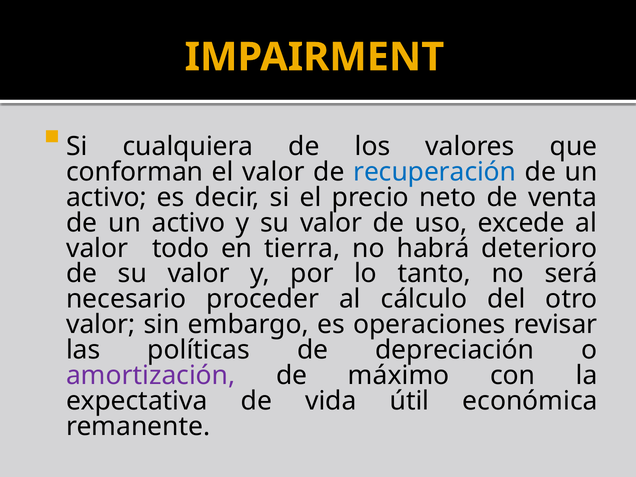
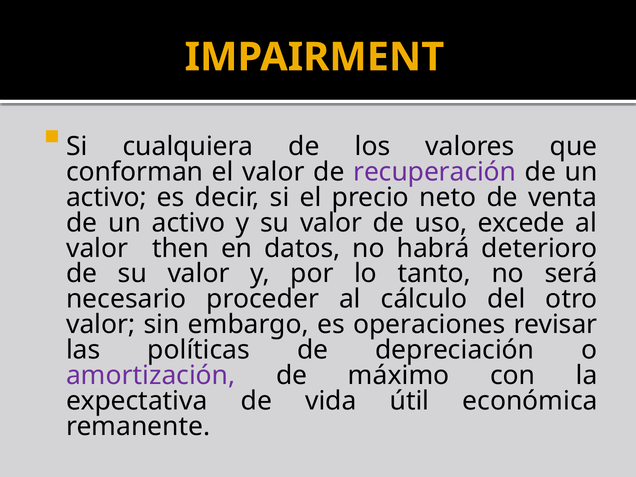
recuperación colour: blue -> purple
todo: todo -> then
tierra: tierra -> datos
